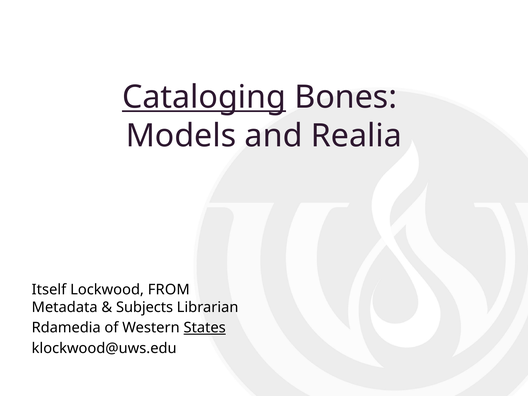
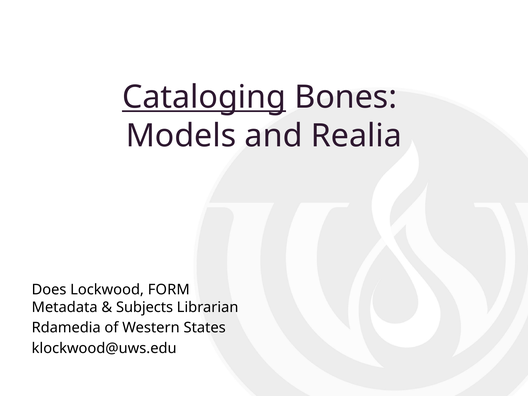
Itself: Itself -> Does
FROM: FROM -> FORM
States underline: present -> none
